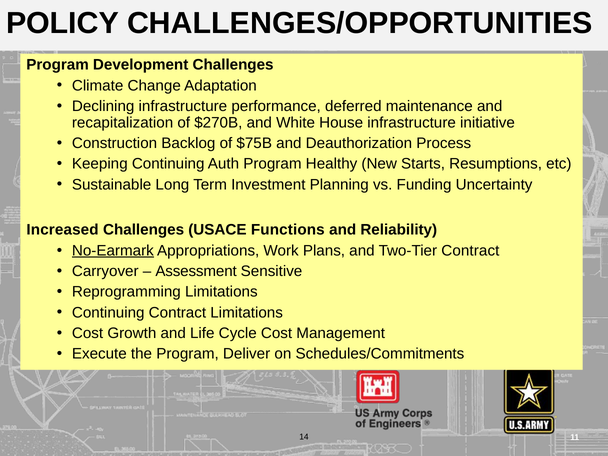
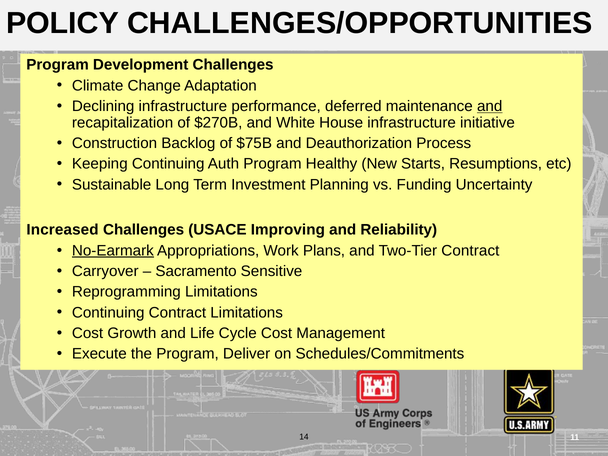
and at (490, 106) underline: none -> present
Functions: Functions -> Improving
Assessment: Assessment -> Sacramento
